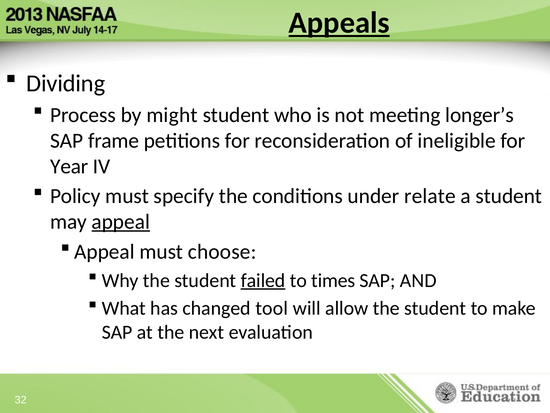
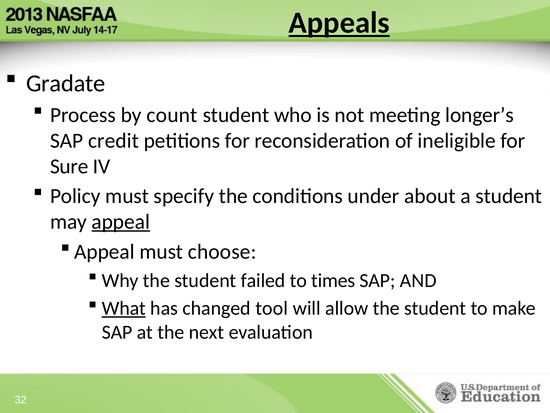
Dividing: Dividing -> Gradate
might: might -> count
frame: frame -> credit
Year: Year -> Sure
relate: relate -> about
failed underline: present -> none
What underline: none -> present
